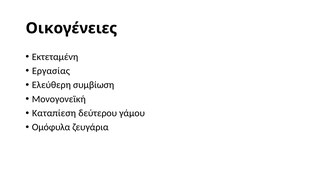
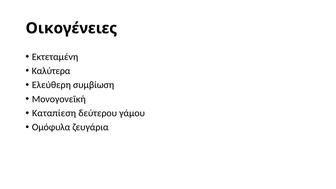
Εργασίας: Εργασίας -> Καλύτερα
